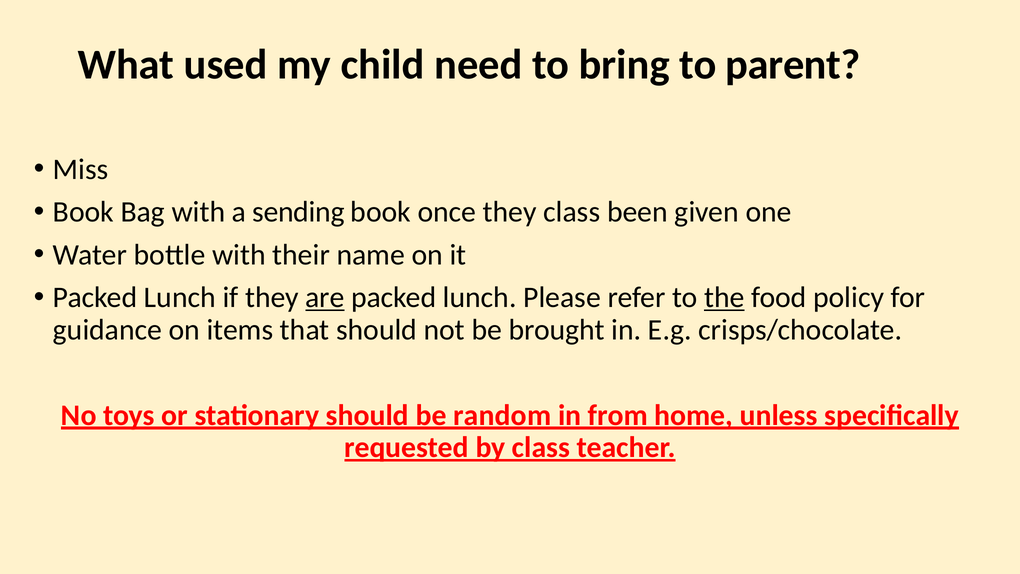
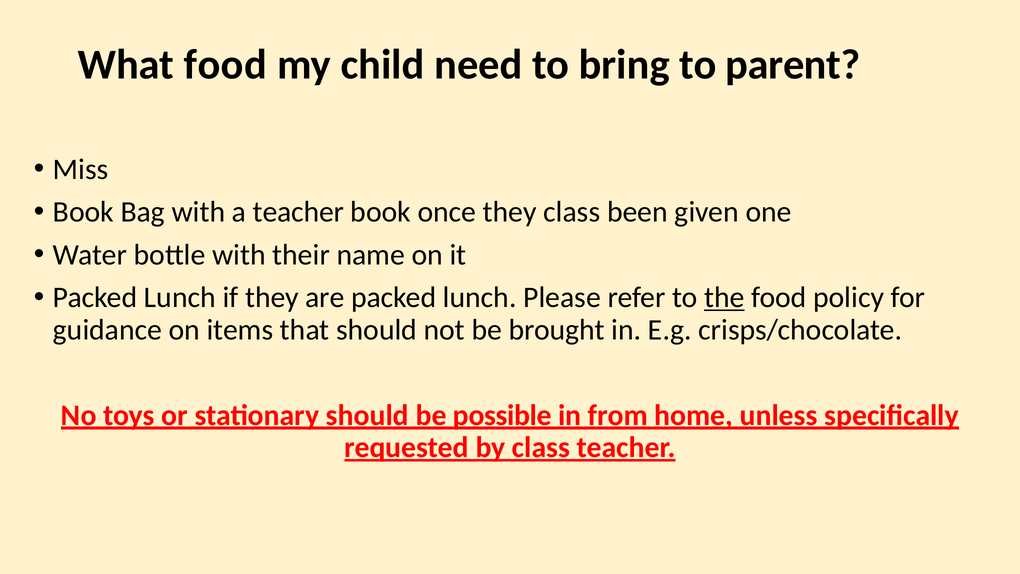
What used: used -> food
a sending: sending -> teacher
are underline: present -> none
random: random -> possible
